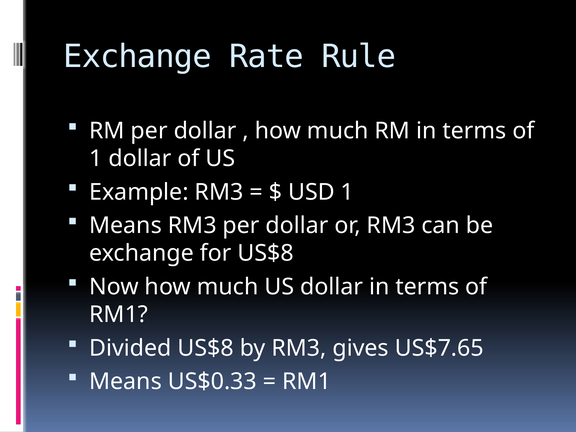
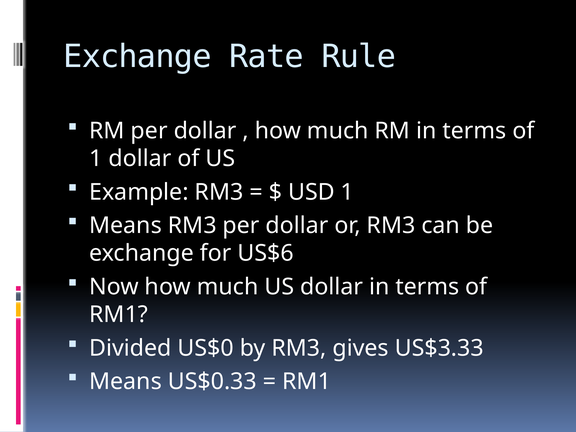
for US$8: US$8 -> US$6
Divided US$8: US$8 -> US$0
US$7.65: US$7.65 -> US$3.33
